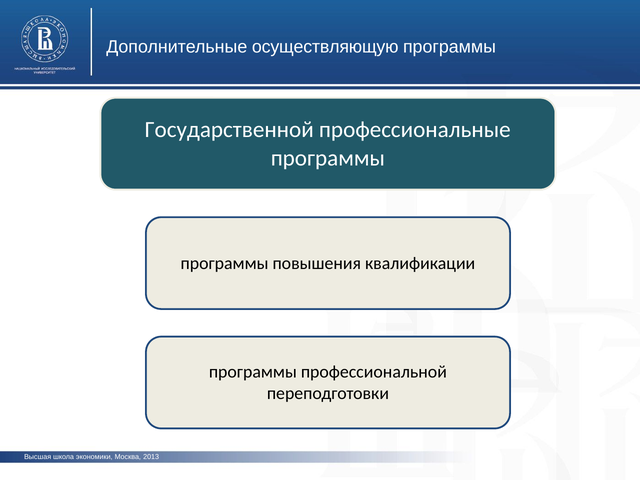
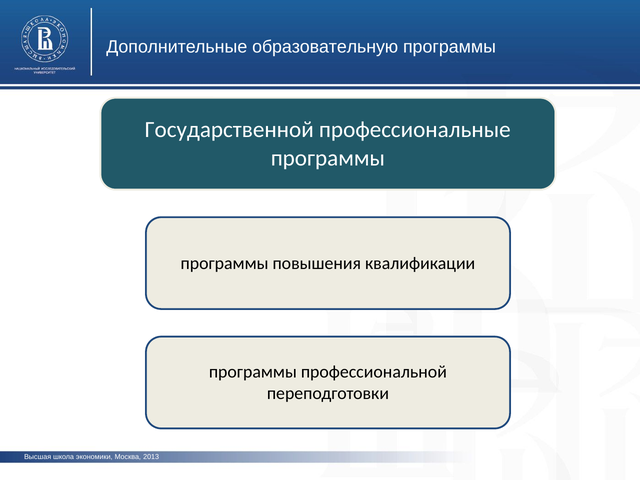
осуществляющую: осуществляющую -> образовательную
